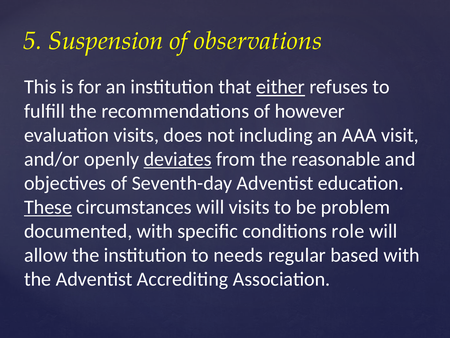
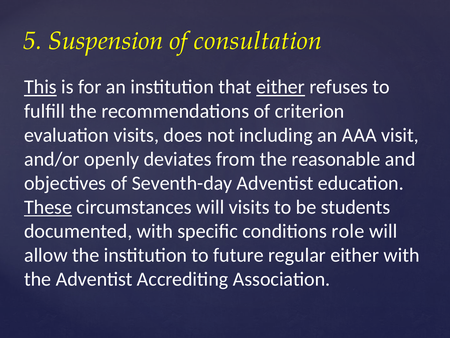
observations: observations -> consultation
This underline: none -> present
however: however -> criterion
deviates underline: present -> none
problem: problem -> students
needs: needs -> future
regular based: based -> either
